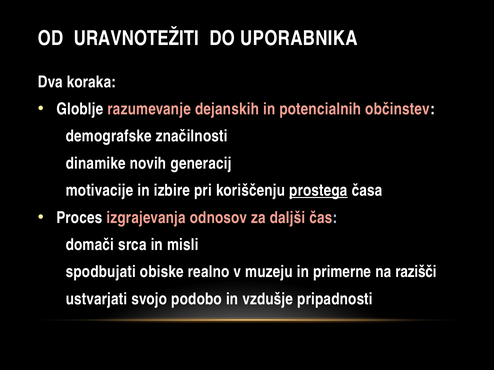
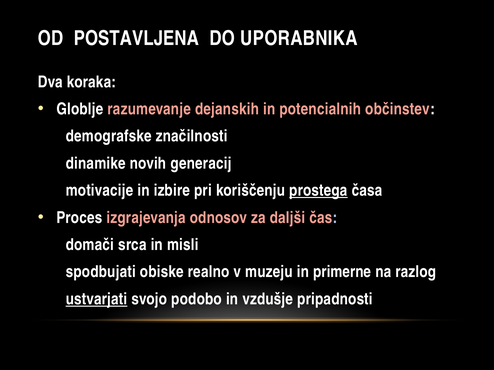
URAVNOTEŽITI: URAVNOTEŽITI -> POSTAVLJENA
razišči: razišči -> razlog
ustvarjati underline: none -> present
